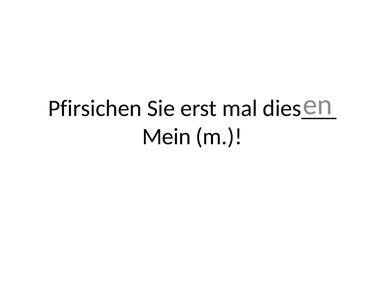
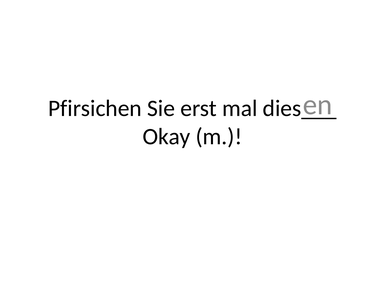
Mein: Mein -> Okay
